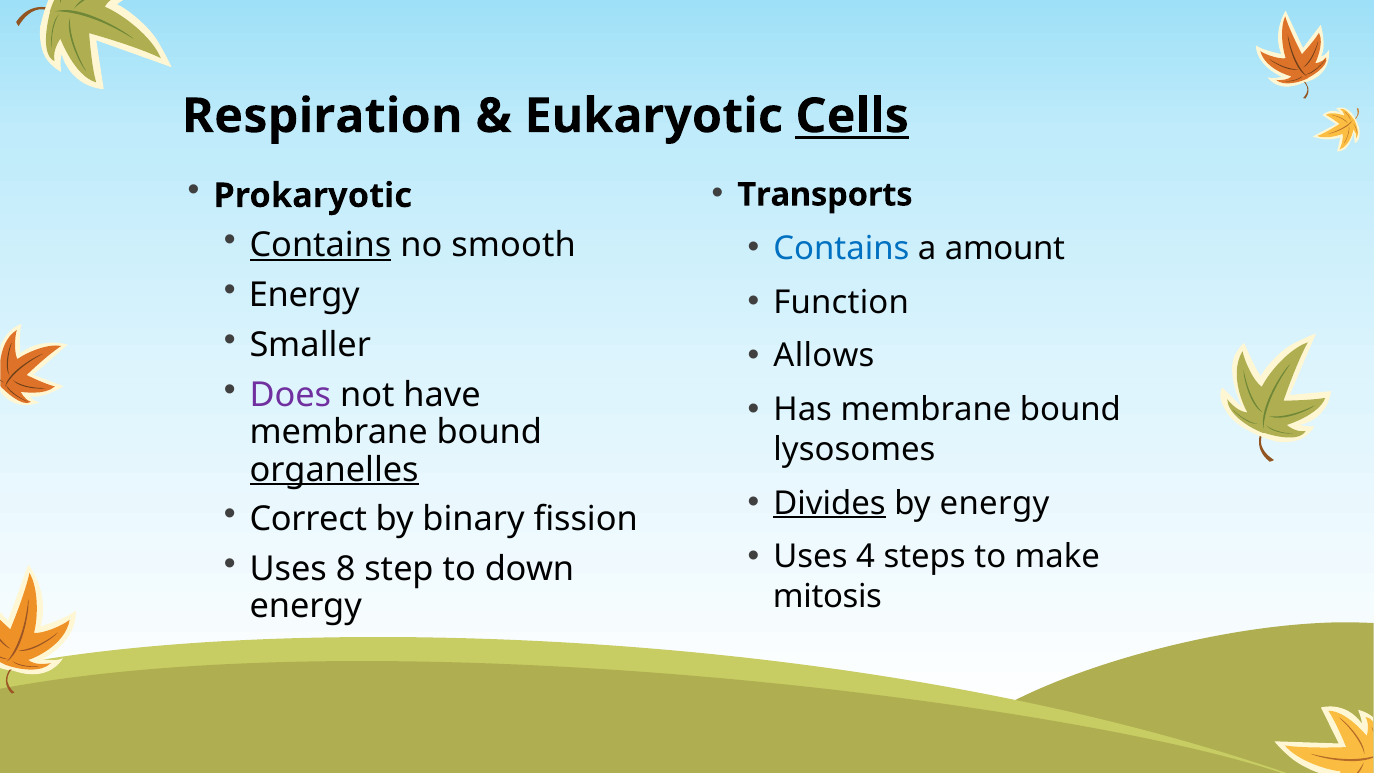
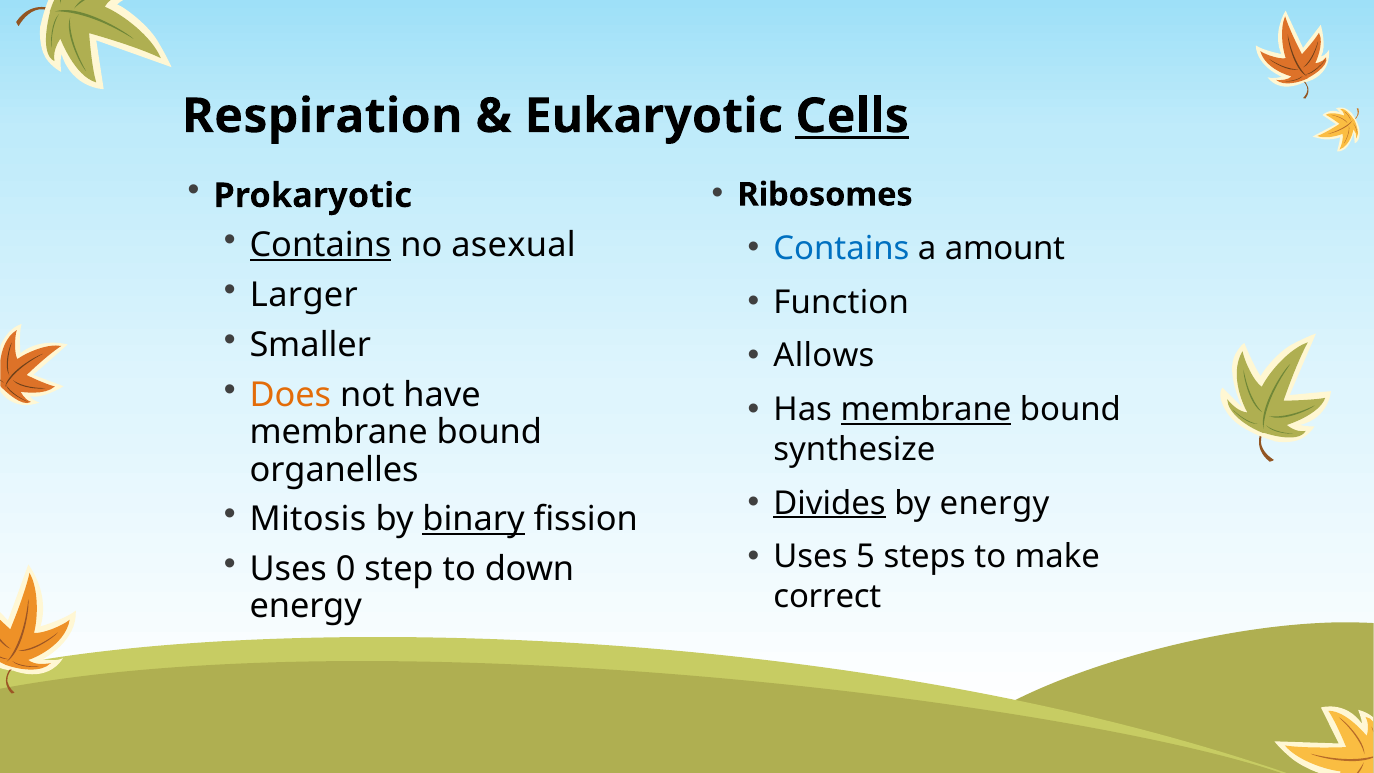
Transports: Transports -> Ribosomes
smooth: smooth -> asexual
Energy at (304, 296): Energy -> Larger
Does colour: purple -> orange
membrane at (926, 410) underline: none -> present
lysosomes: lysosomes -> synthesize
organelles underline: present -> none
Correct: Correct -> Mitosis
binary underline: none -> present
4: 4 -> 5
8: 8 -> 0
mitosis: mitosis -> correct
